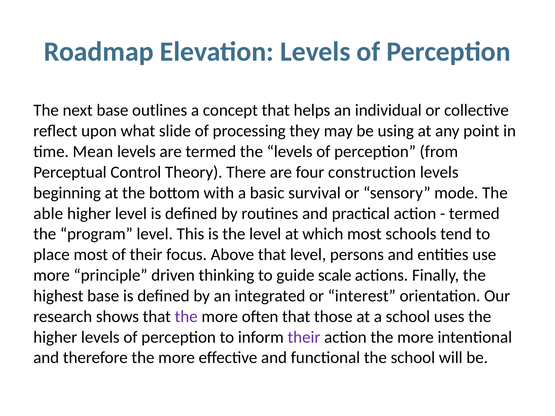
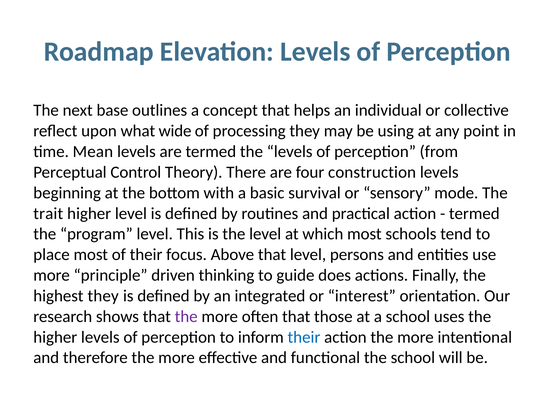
slide: slide -> wide
able: able -> trait
scale: scale -> does
highest base: base -> they
their at (304, 337) colour: purple -> blue
